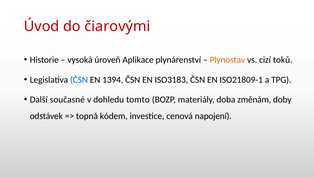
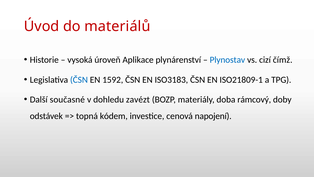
čiarovými: čiarovými -> materiálů
Plynostav colour: orange -> blue
toků: toků -> čímž
1394: 1394 -> 1592
tomto: tomto -> zavézt
změnám: změnám -> rámcový
